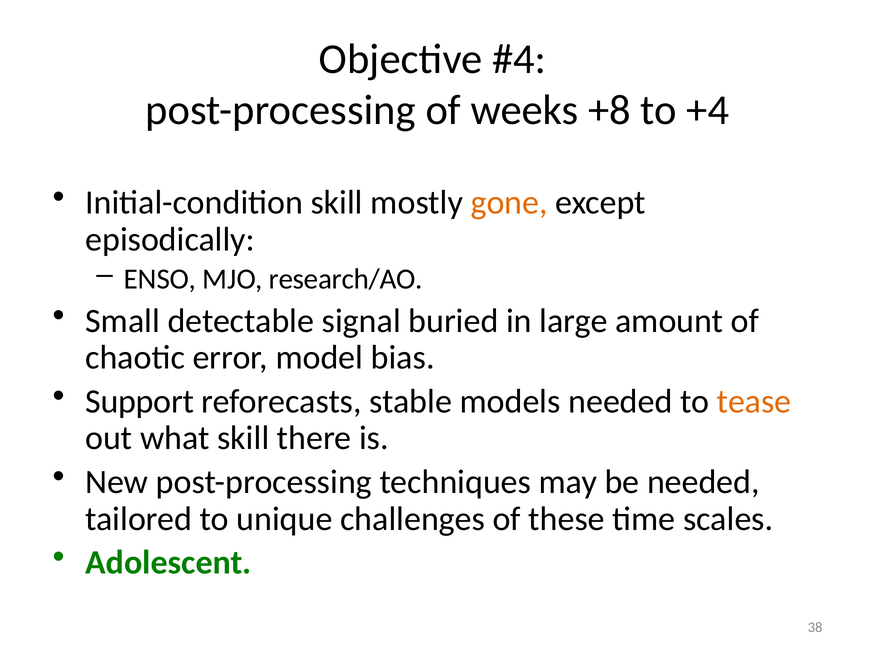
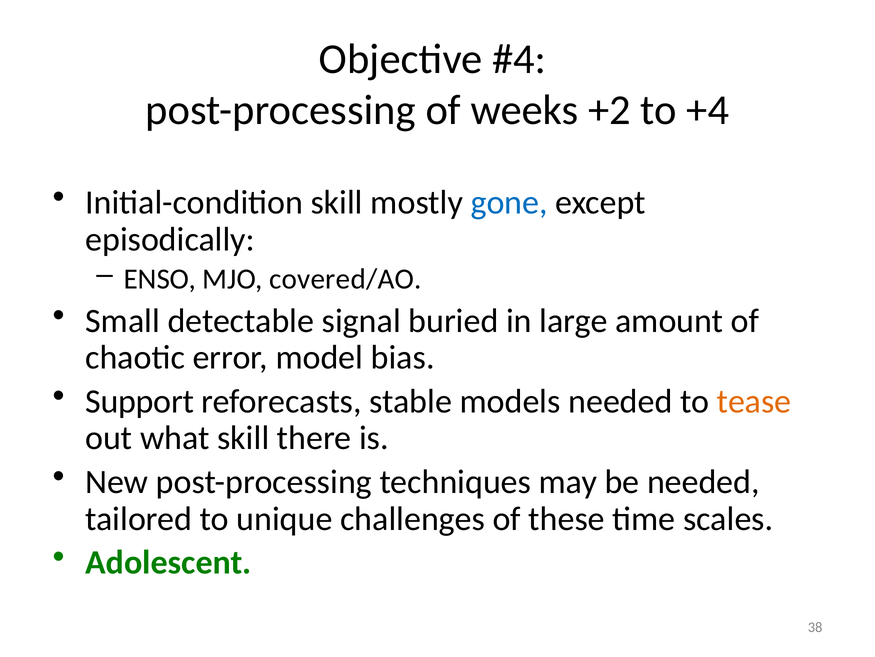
+8: +8 -> +2
gone colour: orange -> blue
research/AO: research/AO -> covered/AO
